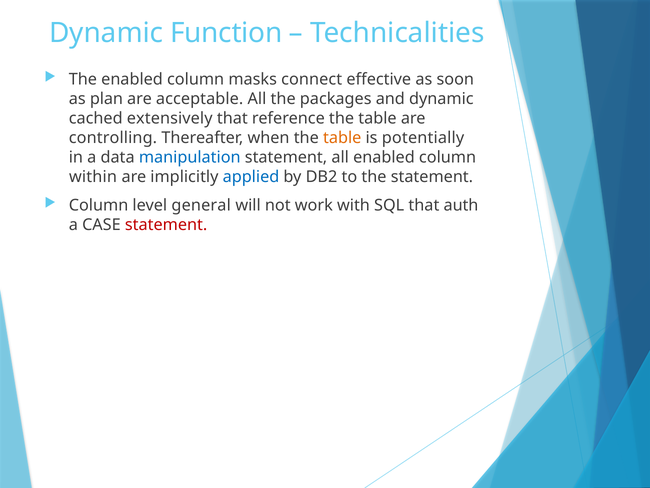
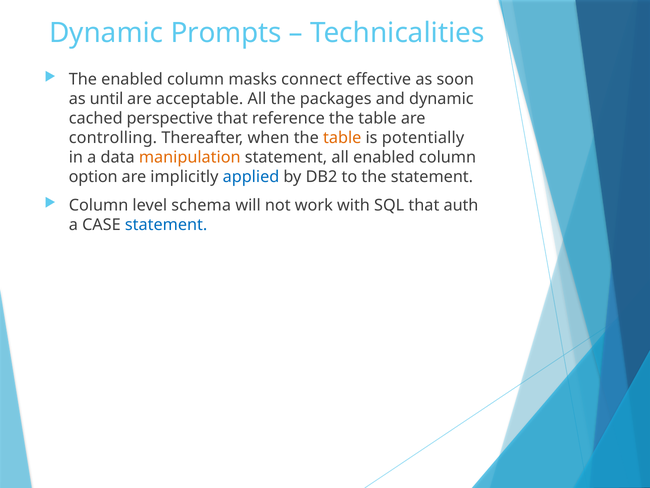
Function: Function -> Prompts
plan: plan -> until
extensively: extensively -> perspective
manipulation colour: blue -> orange
within: within -> option
general: general -> schema
statement at (166, 225) colour: red -> blue
